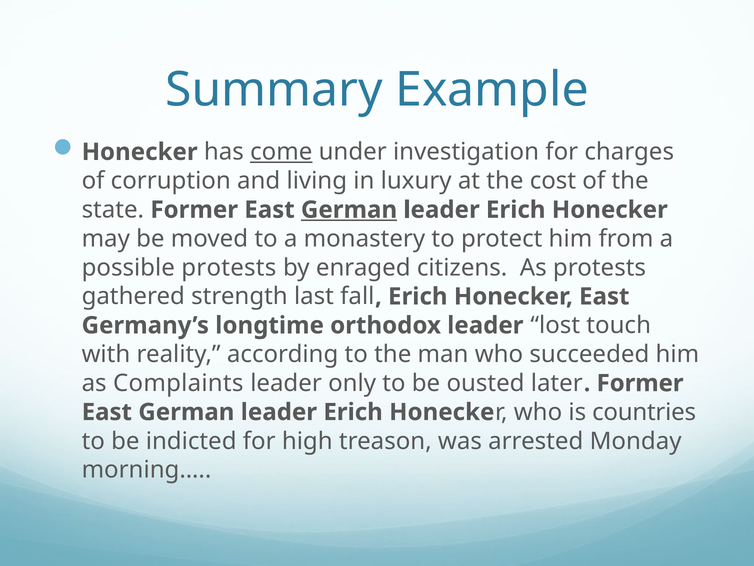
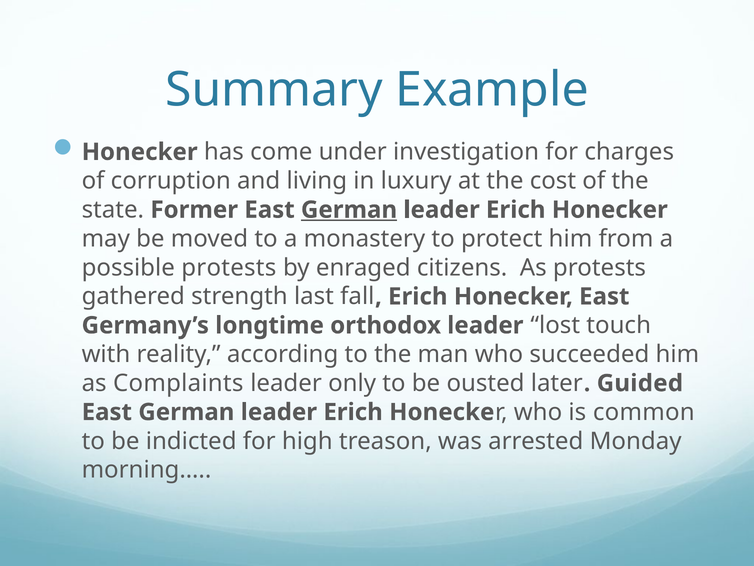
come underline: present -> none
Former at (640, 383): Former -> Guided
countries: countries -> common
